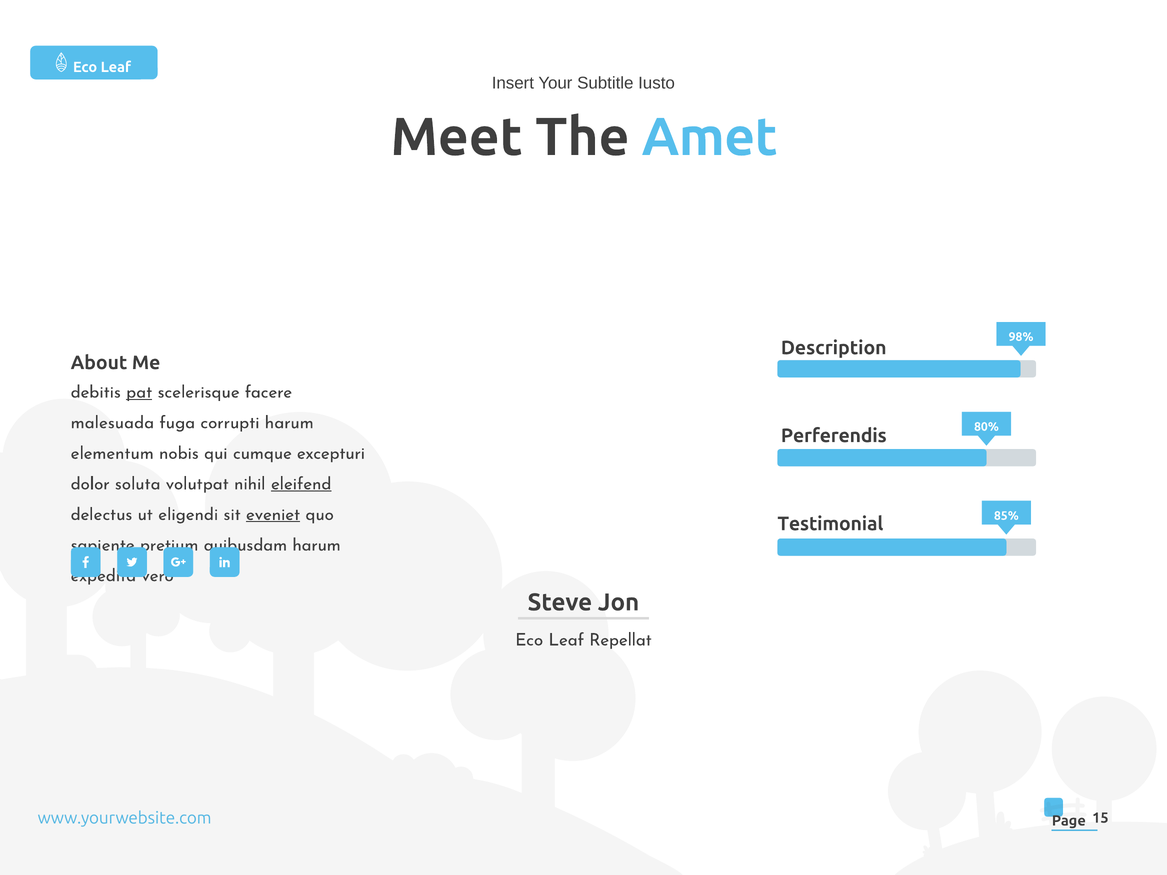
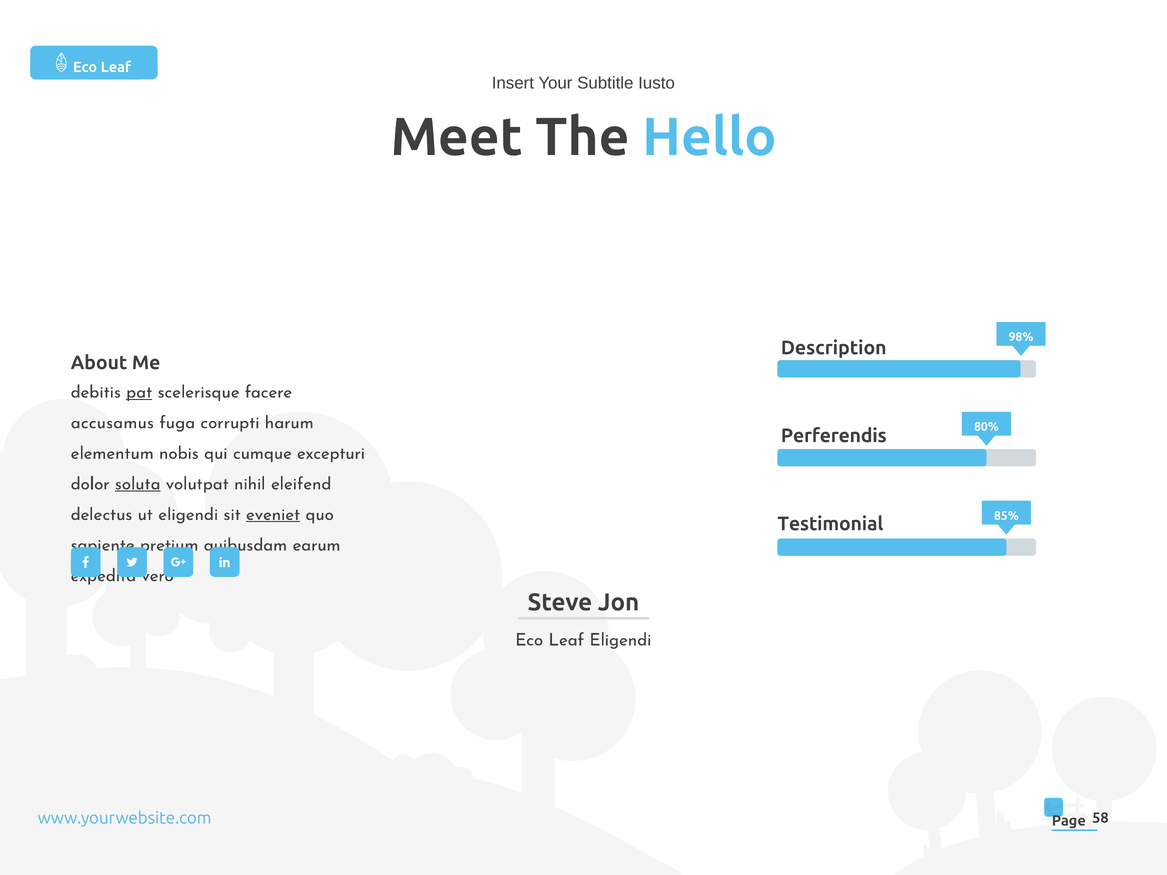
Amet: Amet -> Hello
malesuada: malesuada -> accusamus
soluta underline: none -> present
eleifend underline: present -> none
harum at (317, 545): harum -> earum
Leaf Repellat: Repellat -> Eligendi
15: 15 -> 58
